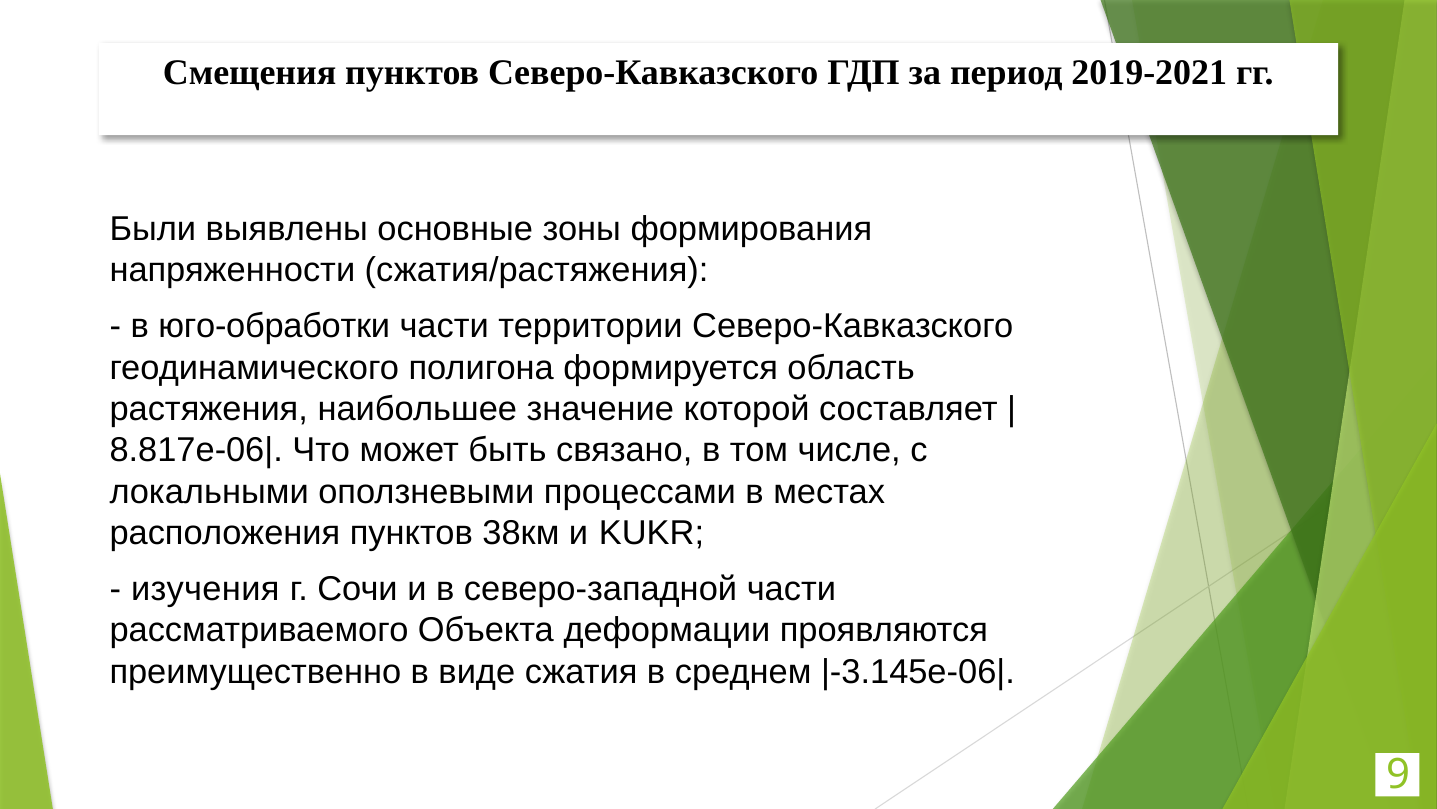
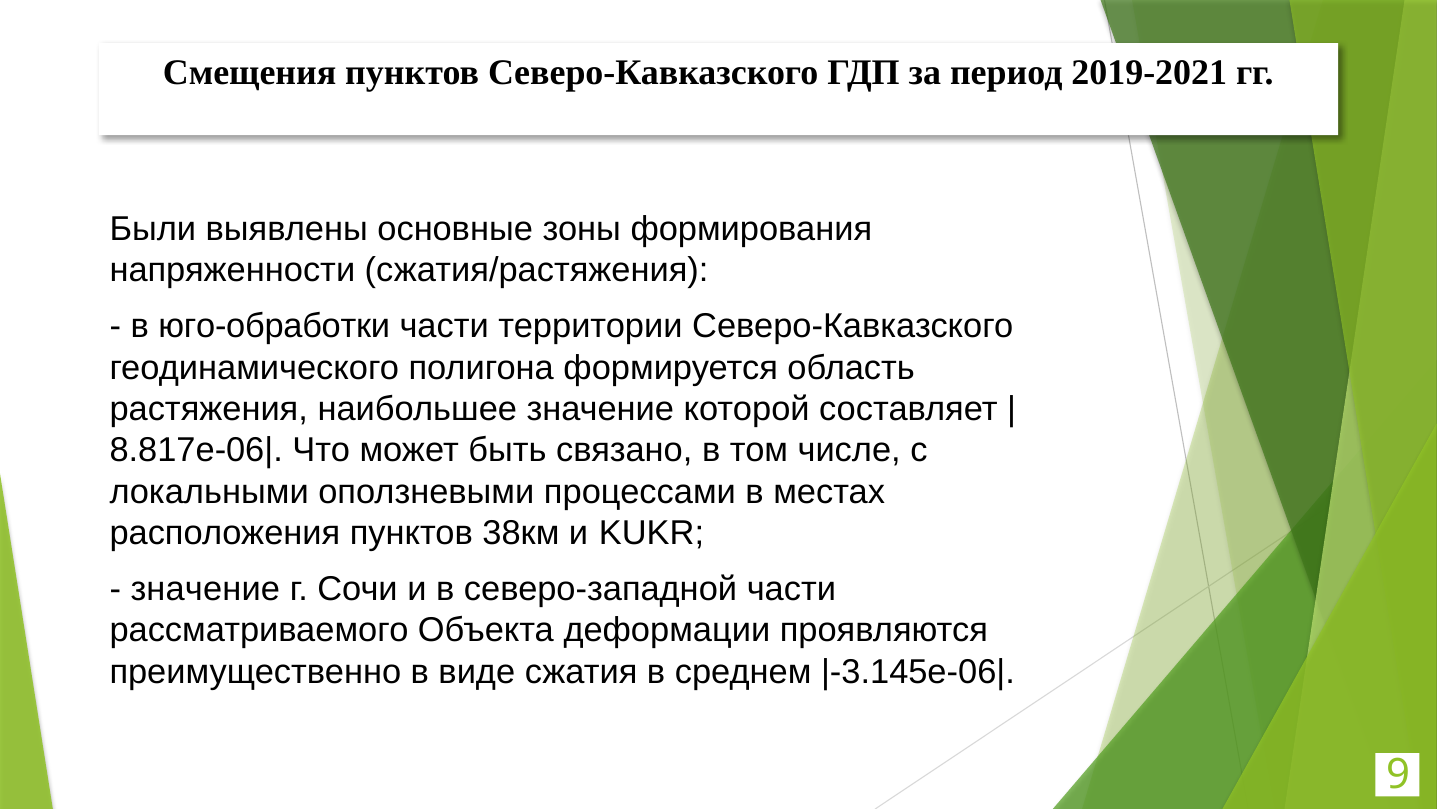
изучения at (205, 589): изучения -> значение
